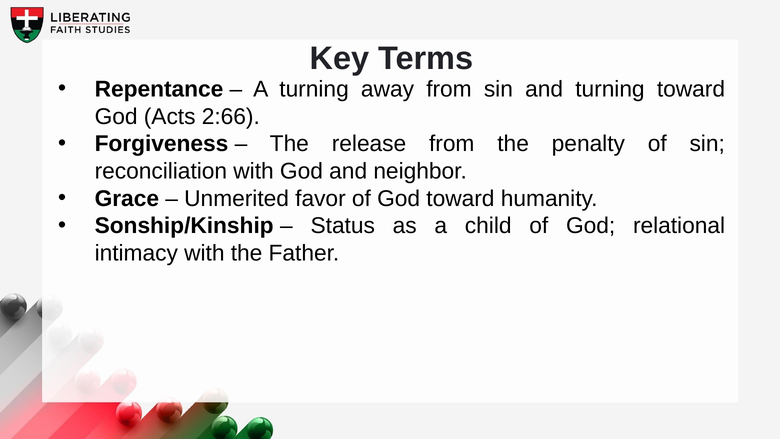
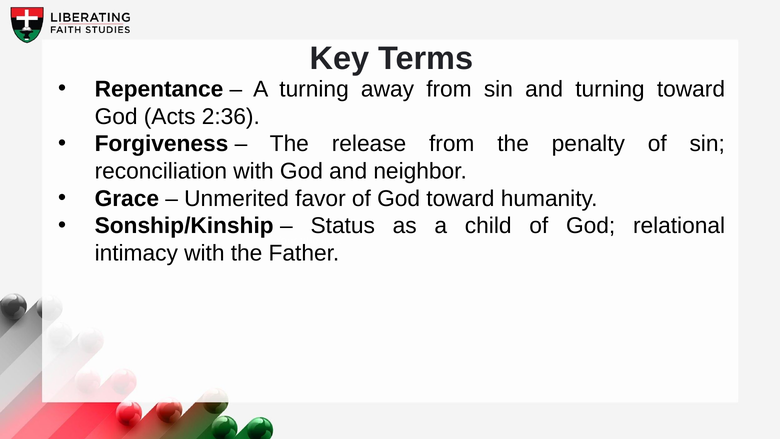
2:66: 2:66 -> 2:36
